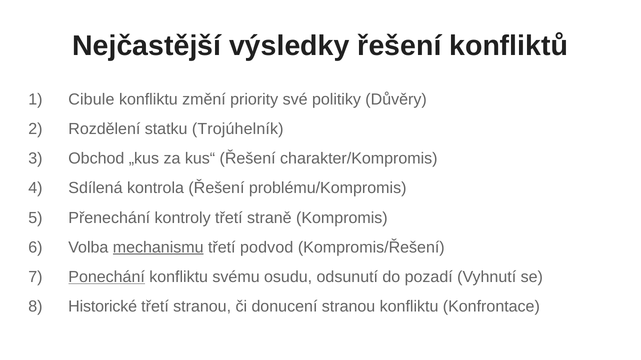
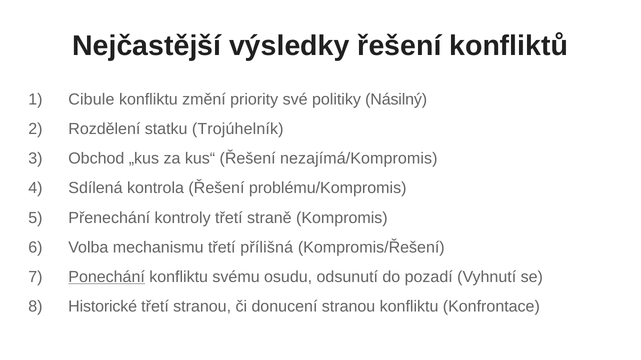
Důvěry: Důvěry -> Násilný
charakter/Kompromis: charakter/Kompromis -> nezajímá/Kompromis
mechanismu underline: present -> none
podvod: podvod -> přílišná
